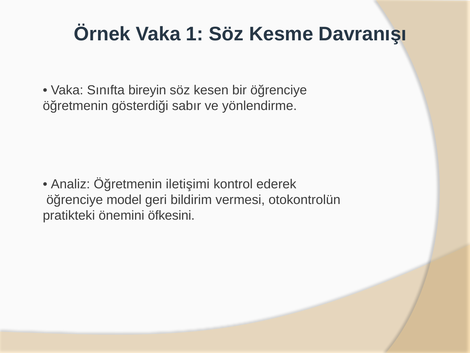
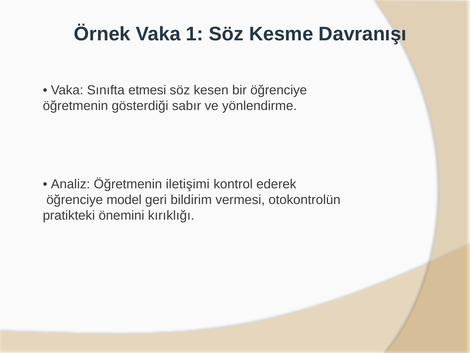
bireyin: bireyin -> etmesi
öfkesini: öfkesini -> kırıklığı
